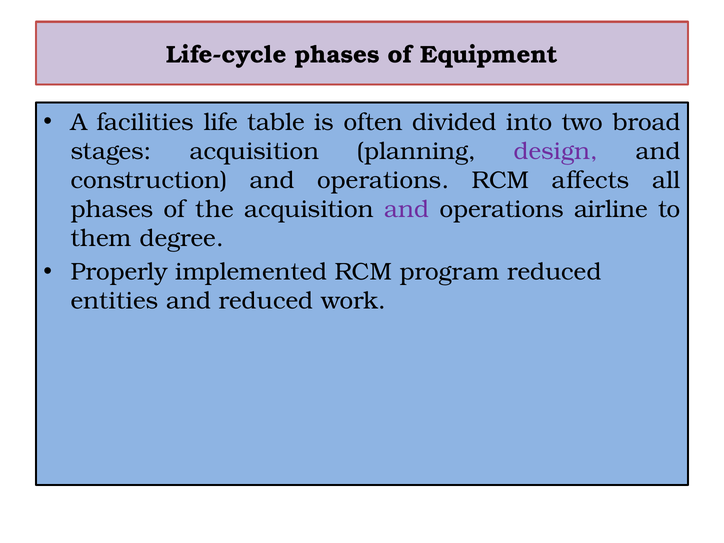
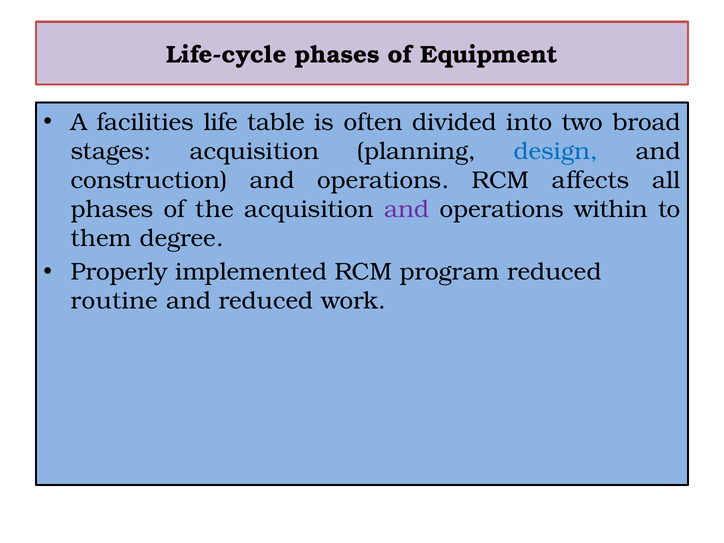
design colour: purple -> blue
airline: airline -> within
entities: entities -> routine
